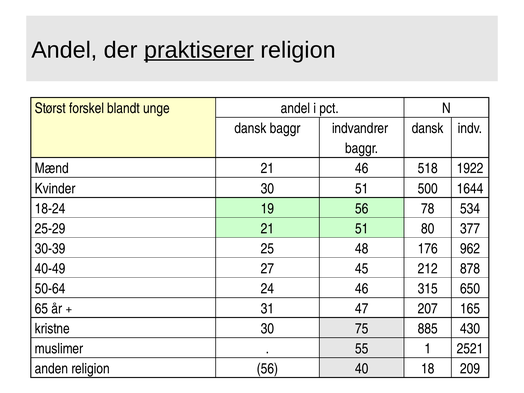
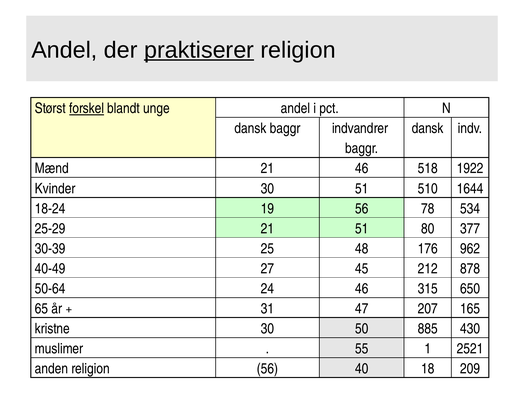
forskel underline: none -> present
500: 500 -> 510
75: 75 -> 50
